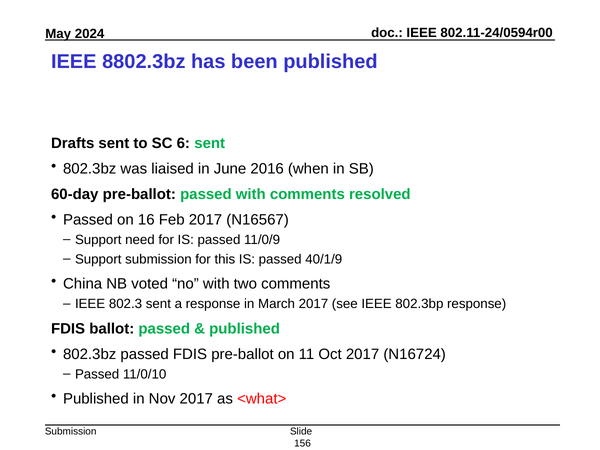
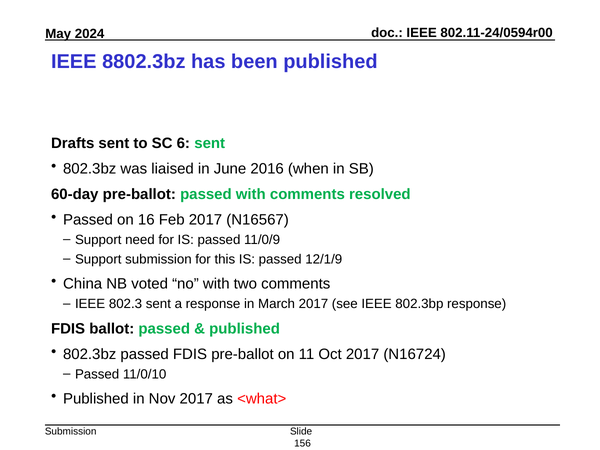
40/1/9: 40/1/9 -> 12/1/9
